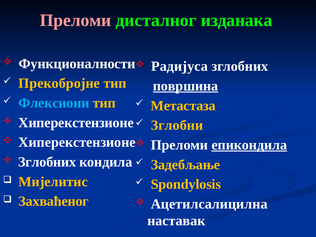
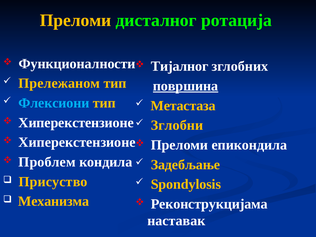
Преломи at (76, 20) colour: pink -> yellow
изданака: изданака -> ротација
Радијуса: Радијуса -> Тијалног
Прекобројне: Прекобројне -> Прележаном
епикондила underline: present -> none
Зглобних at (47, 162): Зглобних -> Проблем
Мијелитис: Мијелитис -> Присуство
Захваћеног: Захваћеног -> Механизма
Ацетилсалицилна: Ацетилсалицилна -> Реконструкцијама
